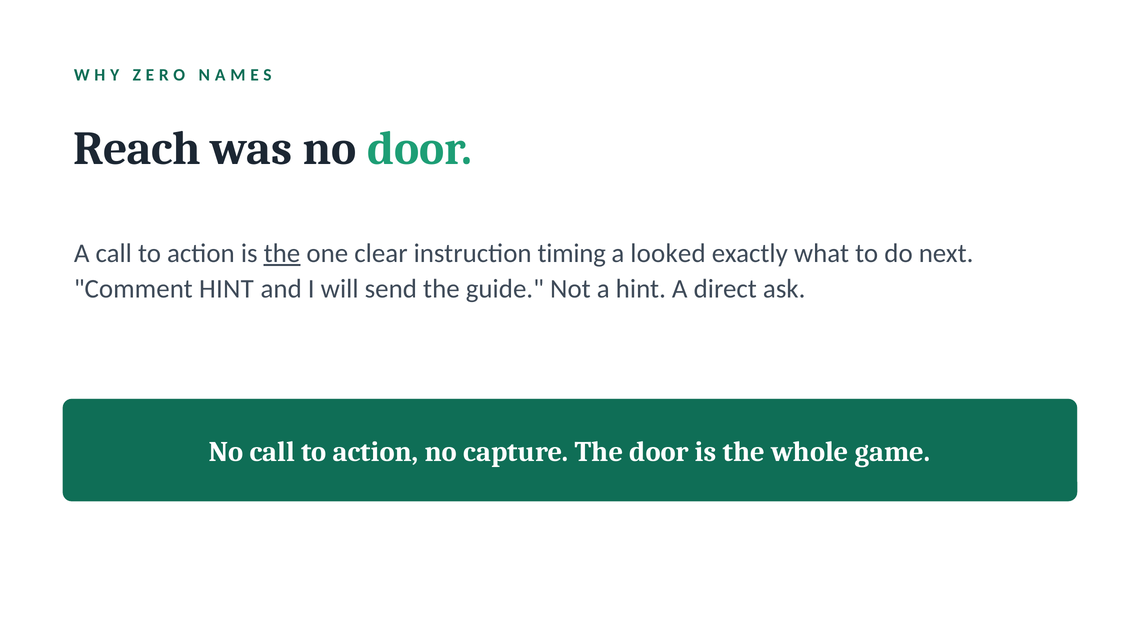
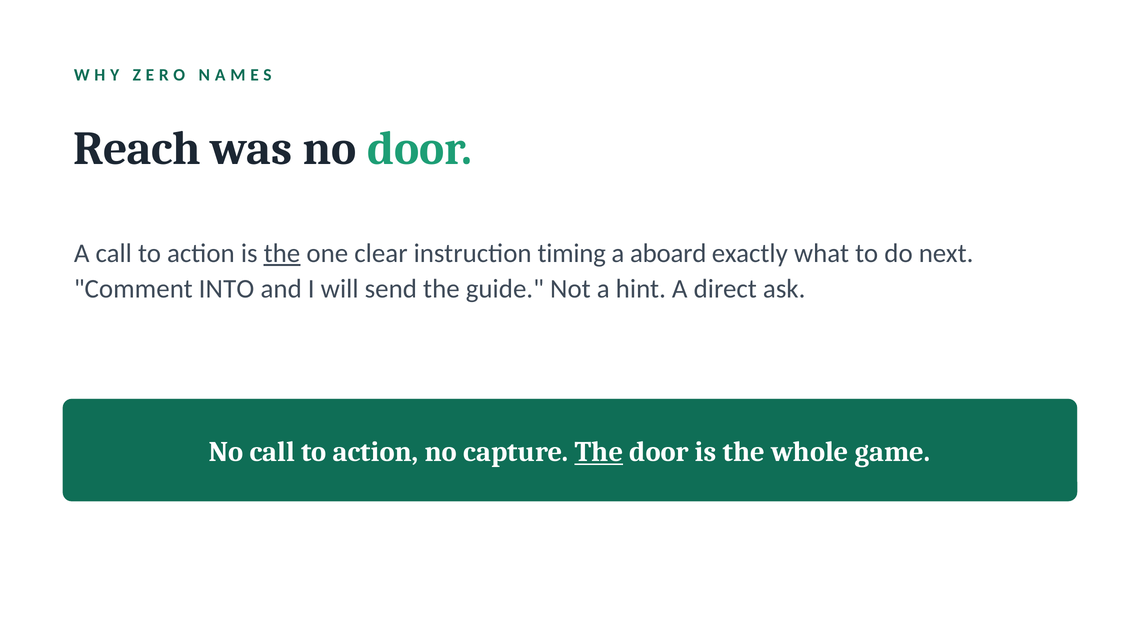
looked: looked -> aboard
Comment HINT: HINT -> INTO
The at (599, 452) underline: none -> present
